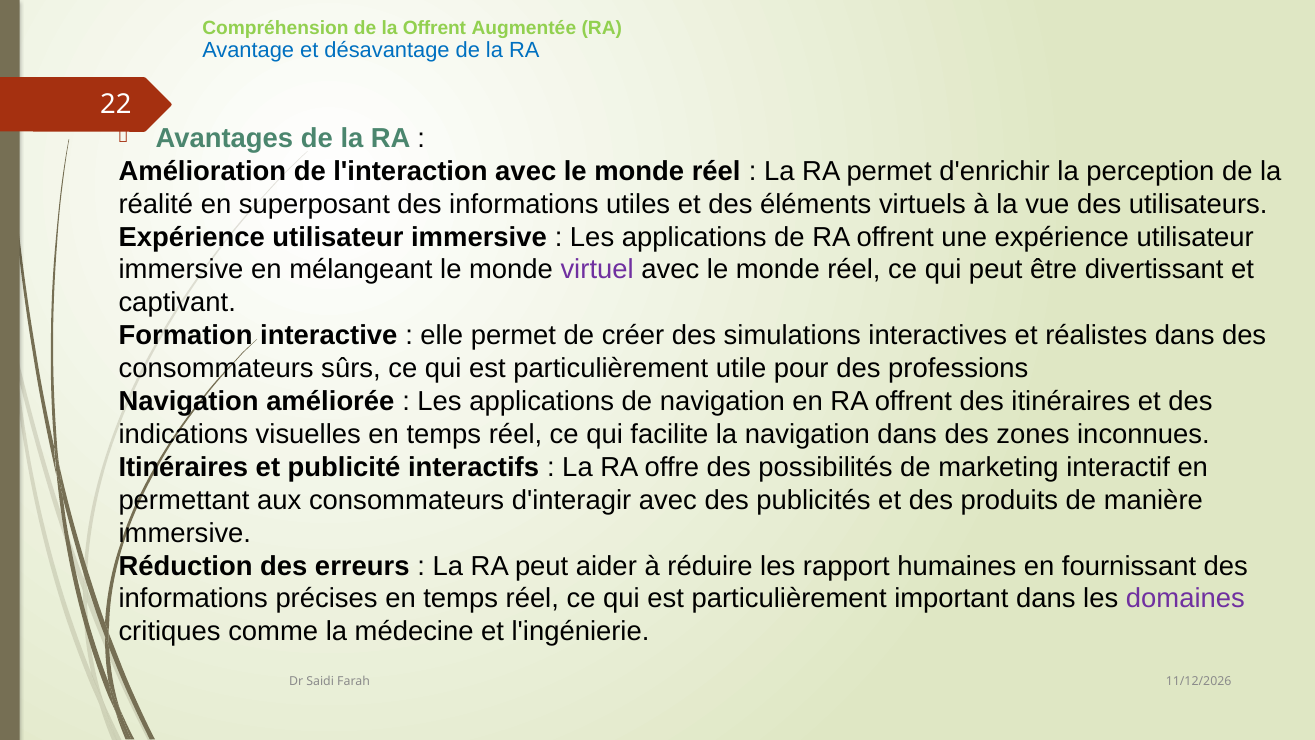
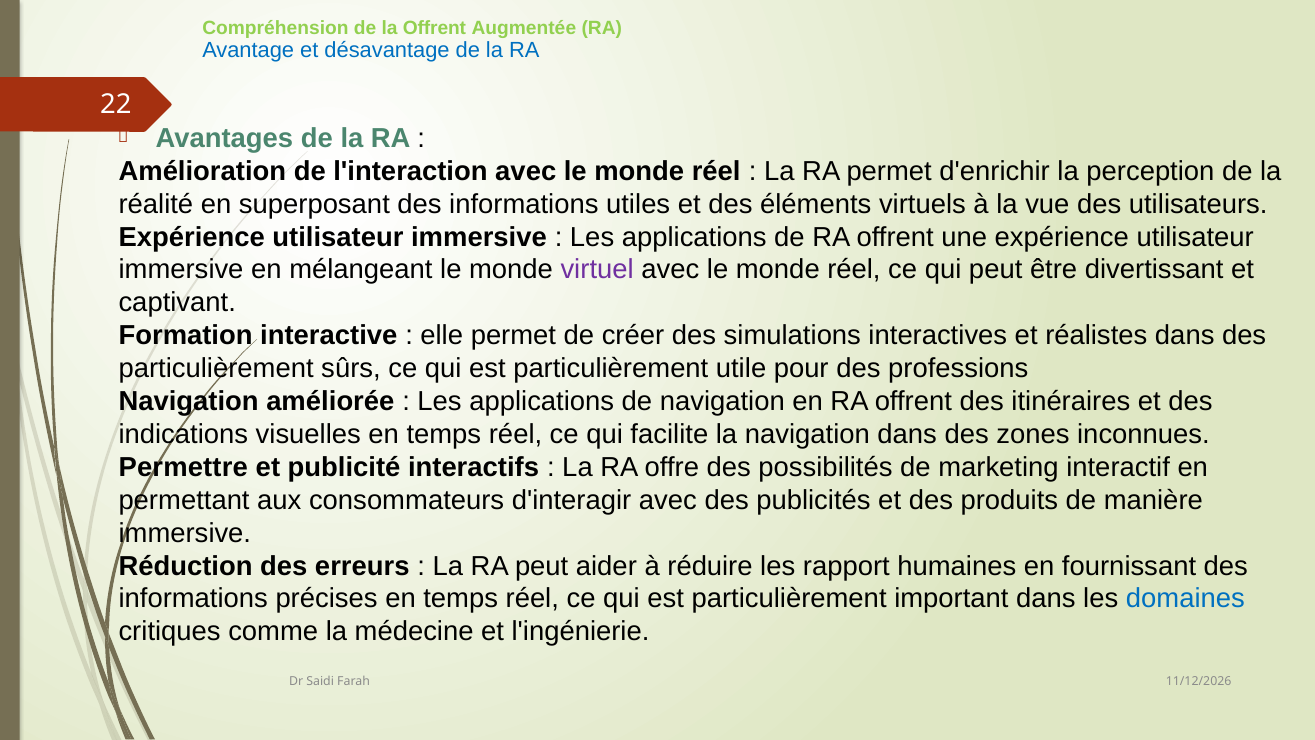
consommateurs at (216, 368): consommateurs -> particulièrement
Itinéraires at (183, 467): Itinéraires -> Permettre
domaines colour: purple -> blue
